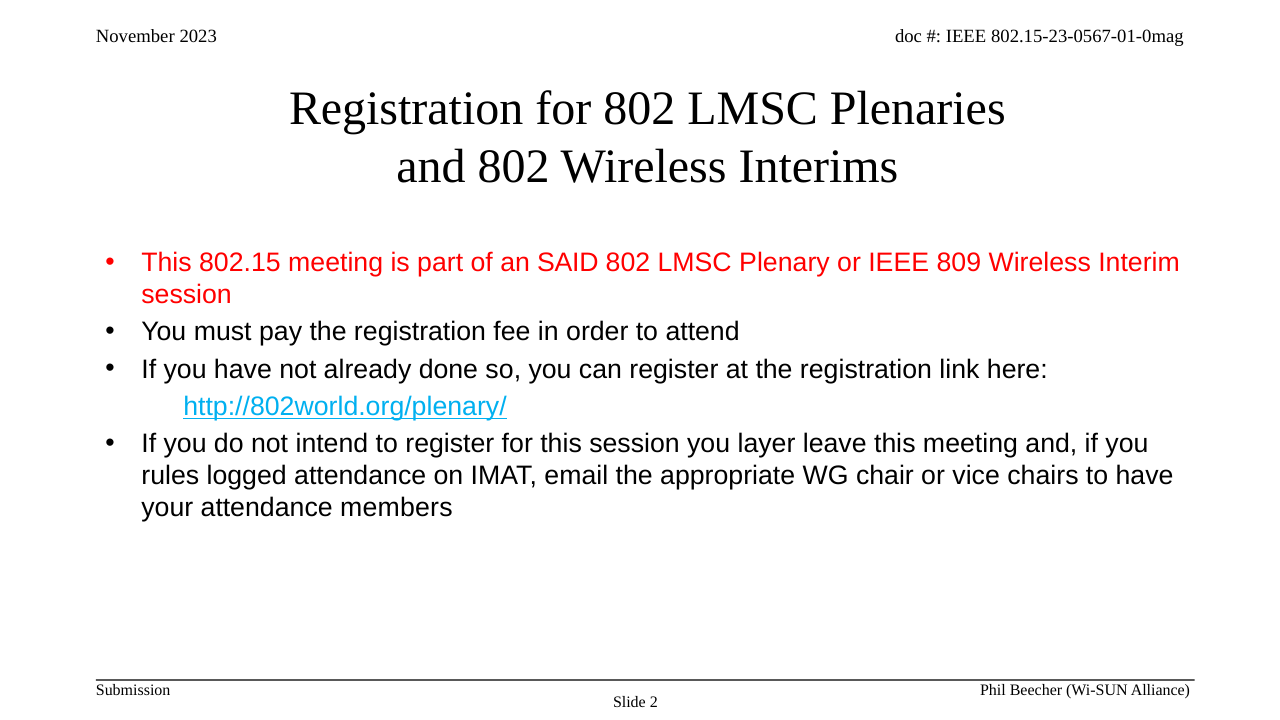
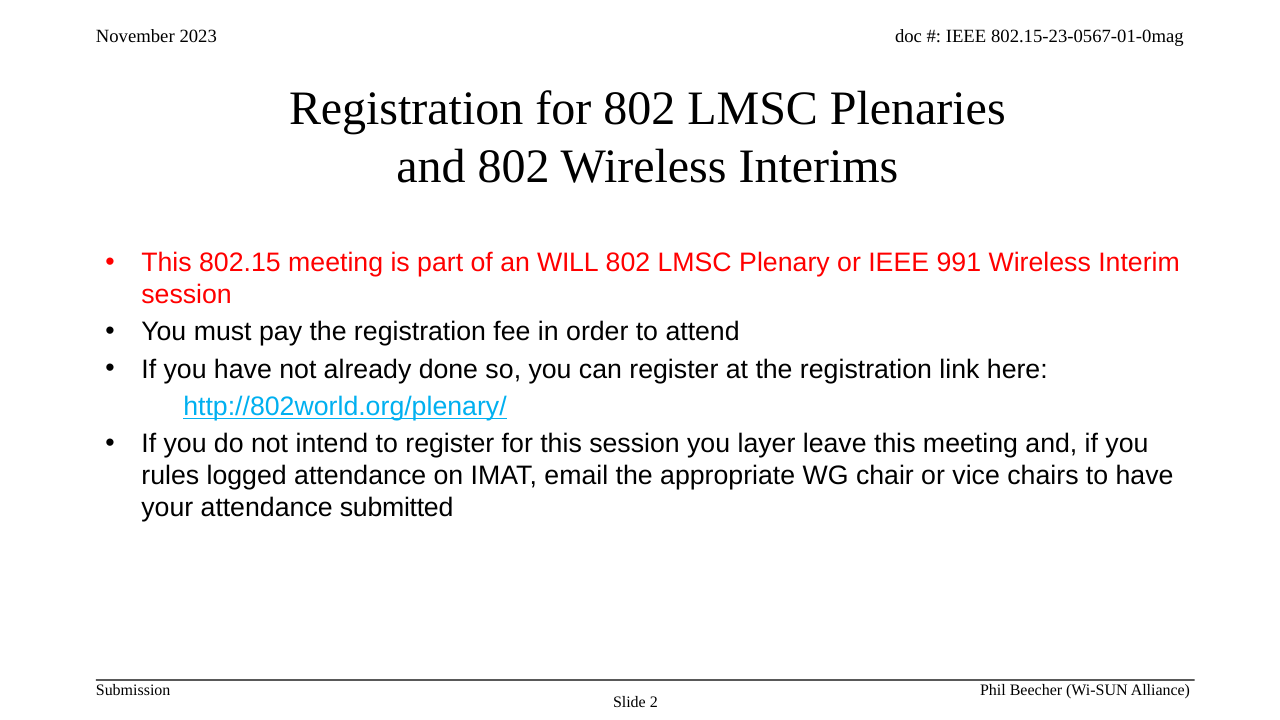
SAID: SAID -> WILL
809: 809 -> 991
members: members -> submitted
